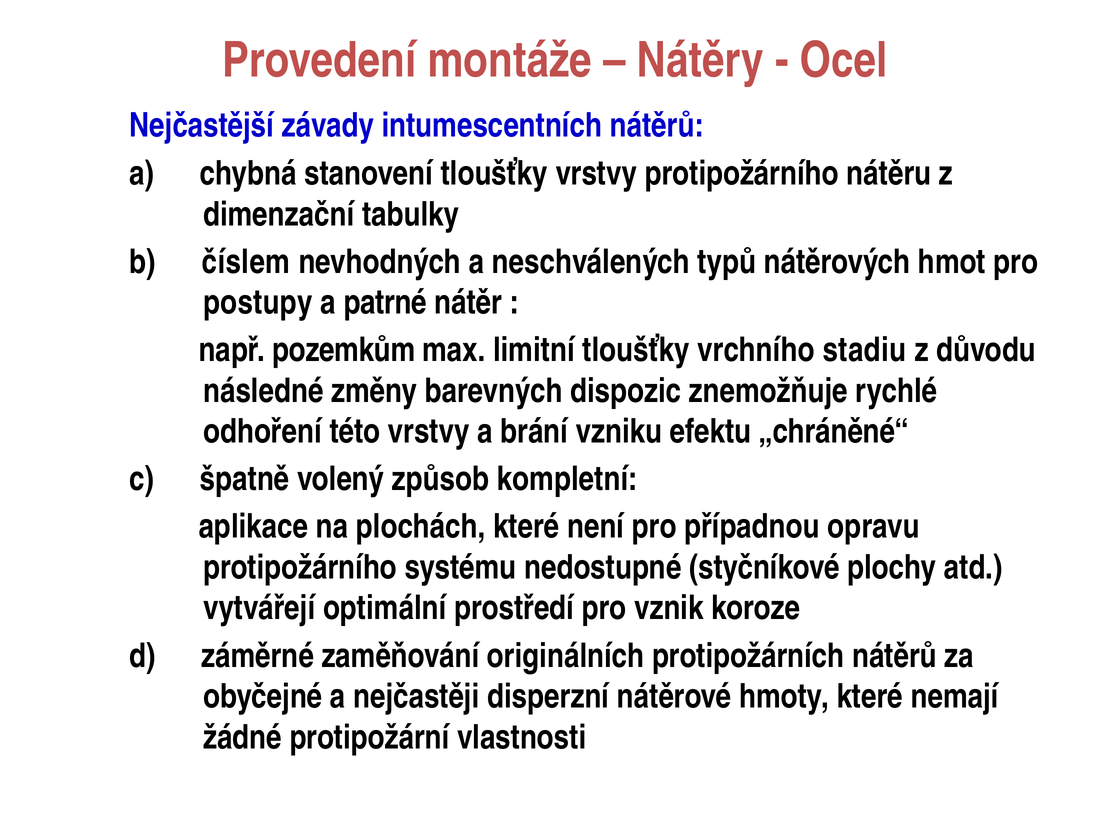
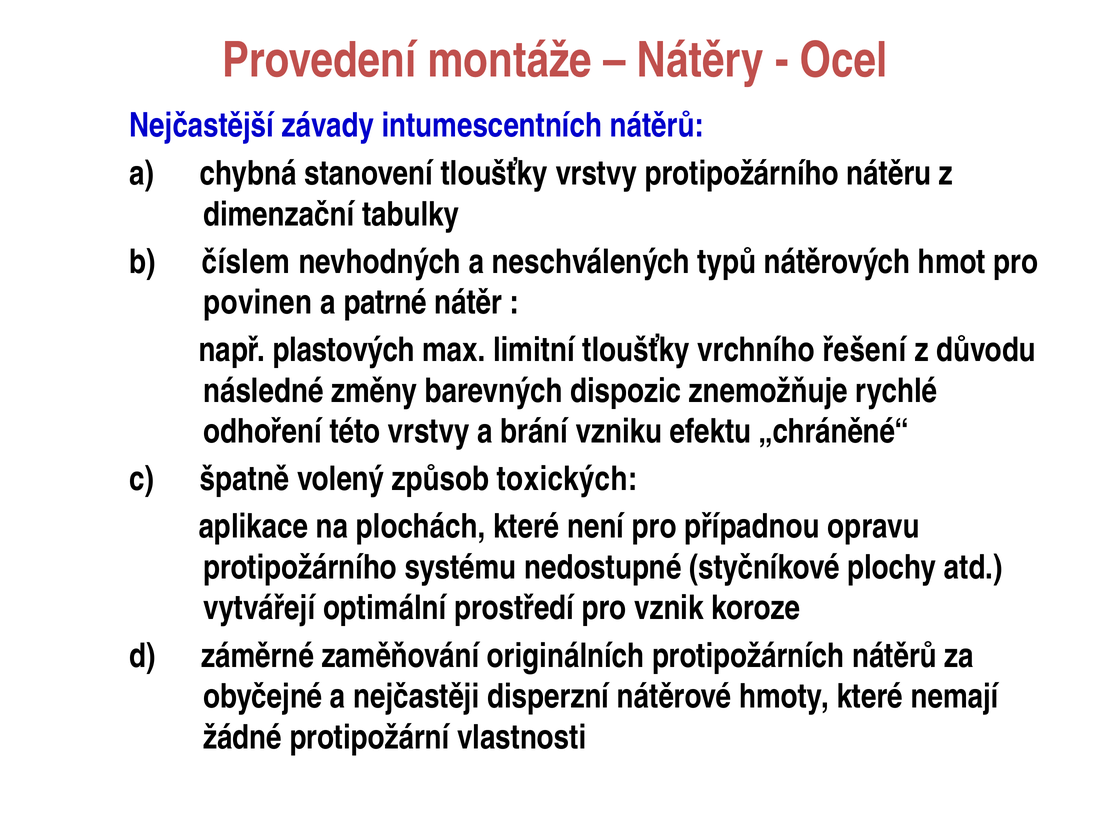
postupy: postupy -> povinen
pozemkům: pozemkům -> plastových
stadiu: stadiu -> řešení
kompletní: kompletní -> toxických
